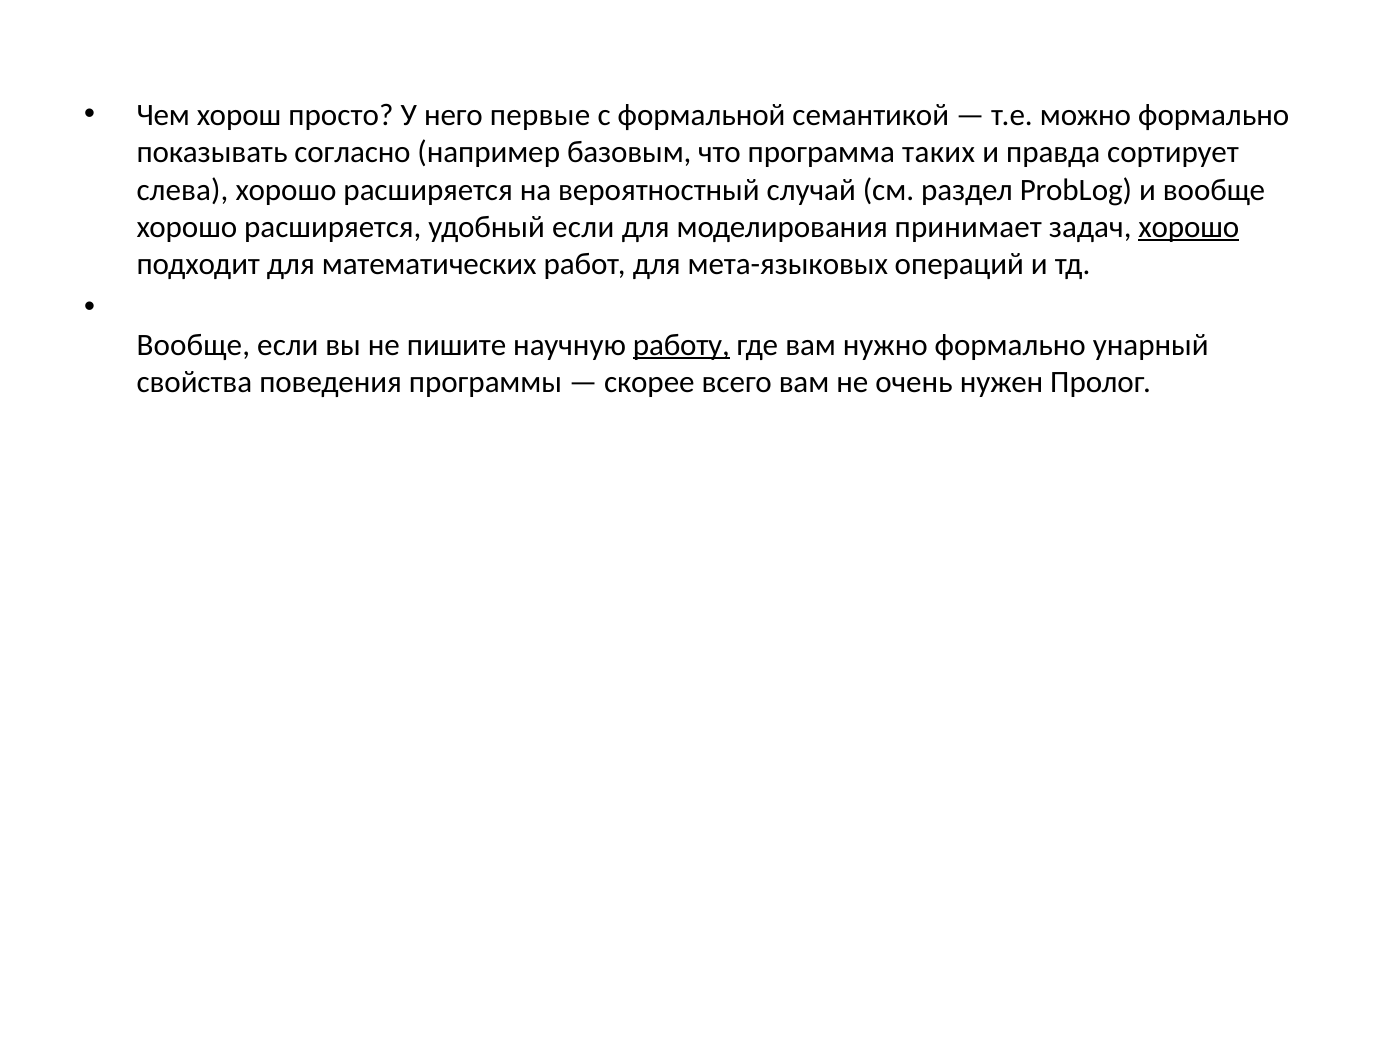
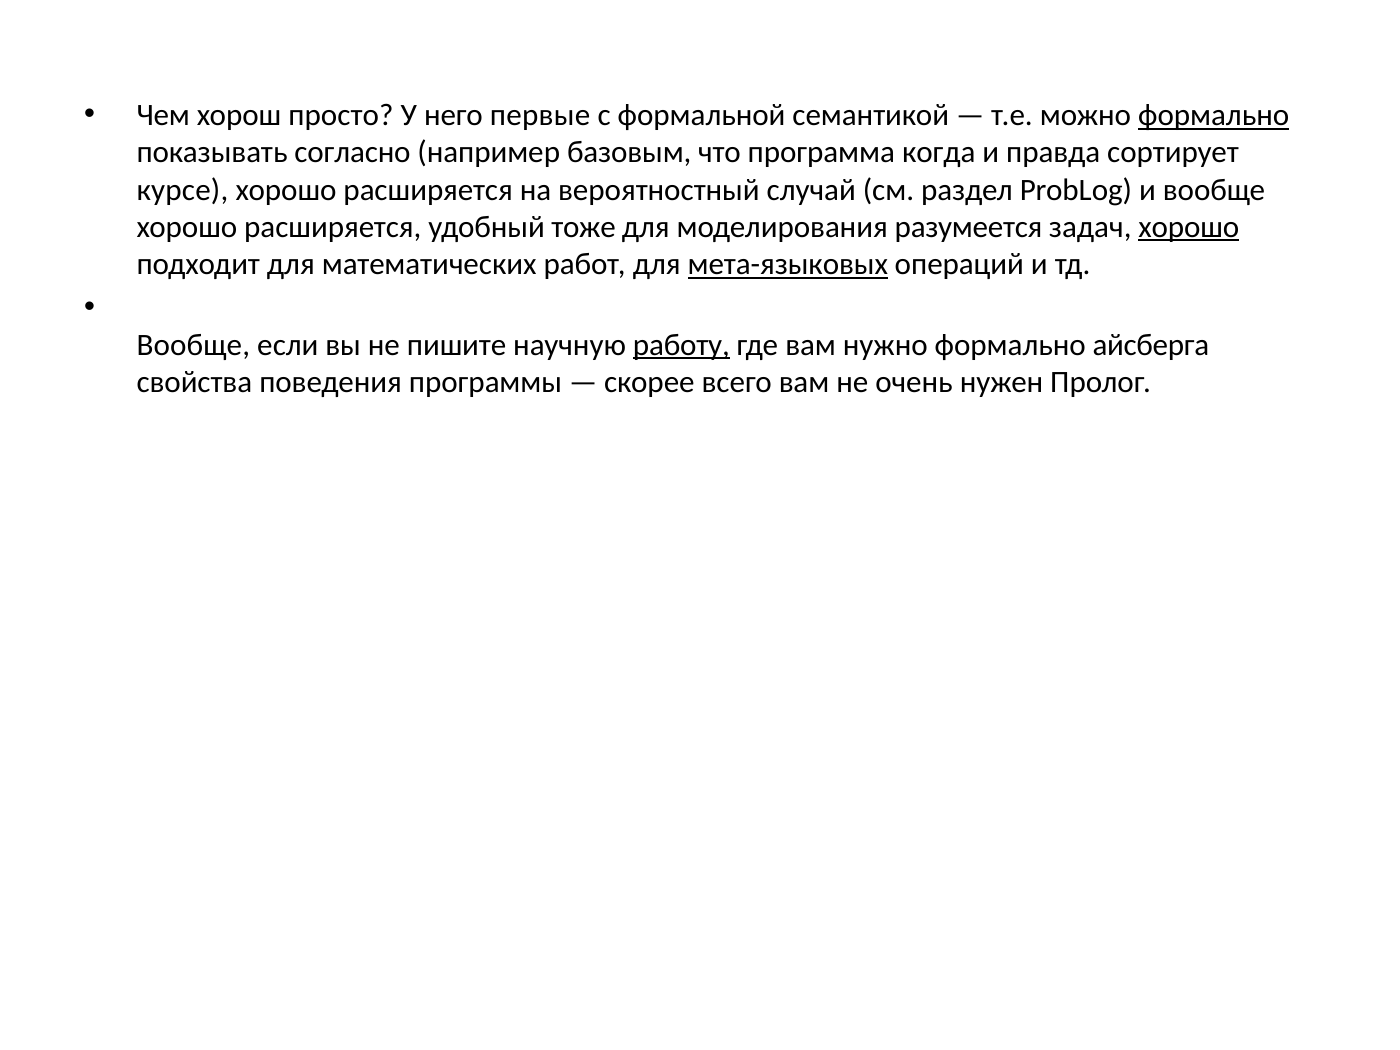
формально at (1214, 115) underline: none -> present
таких: таких -> когда
слева: слева -> курсе
удобный если: если -> тоже
принимает: принимает -> разумеется
мета-языковых underline: none -> present
унарный: унарный -> айсберга
